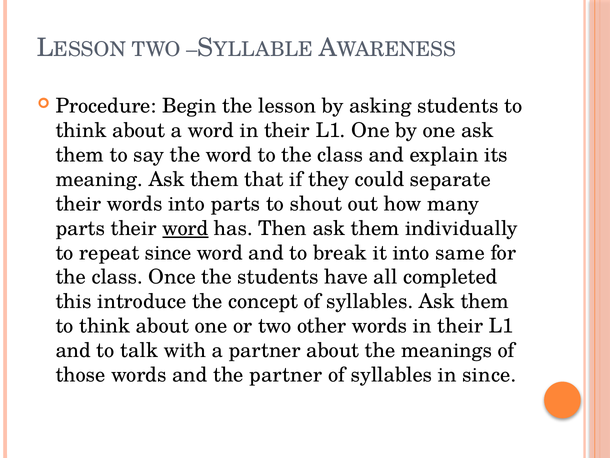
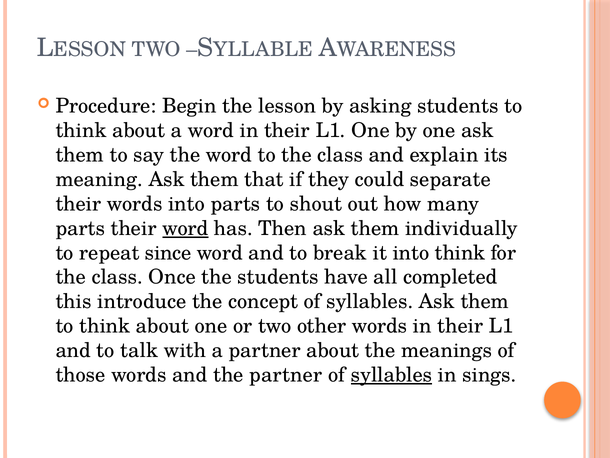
into same: same -> think
syllables at (392, 375) underline: none -> present
in since: since -> sings
